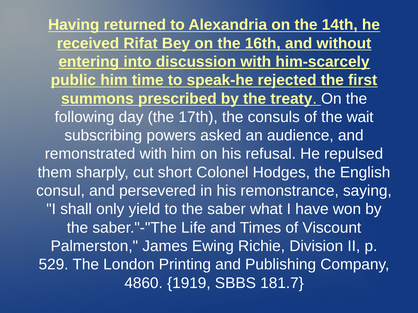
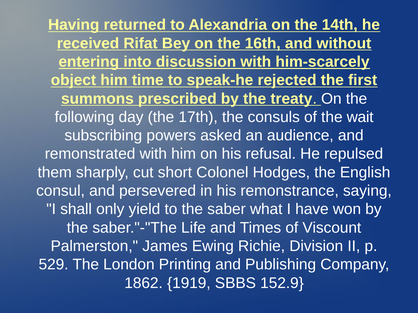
public: public -> object
4860: 4860 -> 1862
181.7: 181.7 -> 152.9
